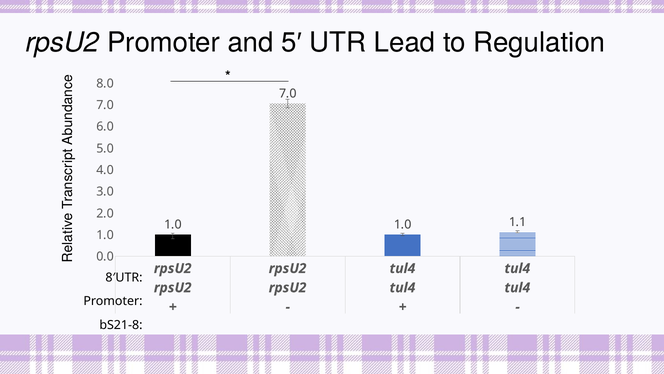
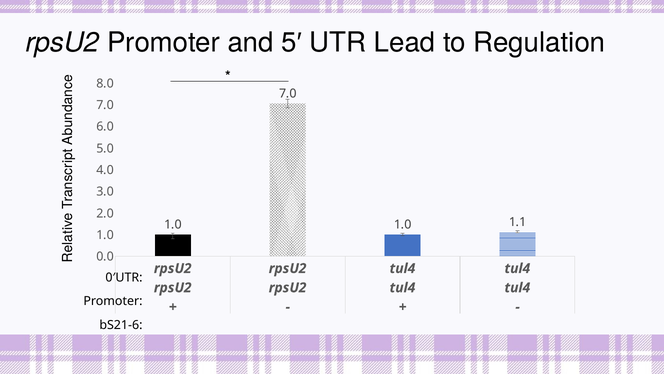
8′UTR: 8′UTR -> 0′UTR
bS21-8: bS21-8 -> bS21-6
